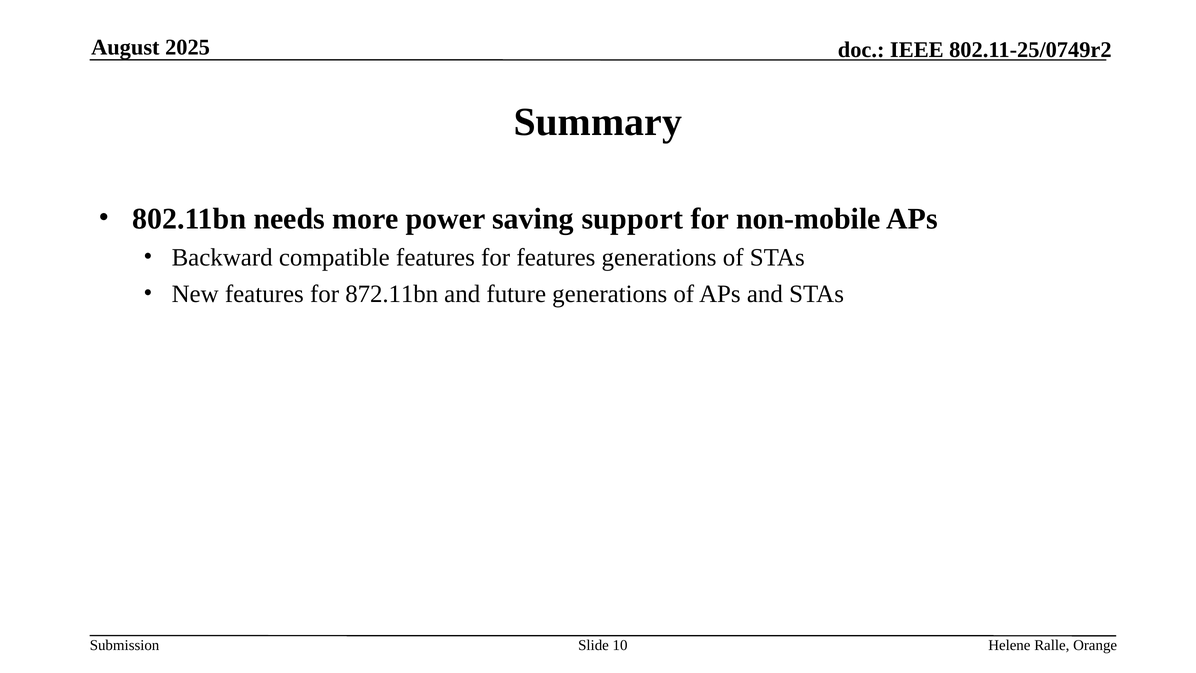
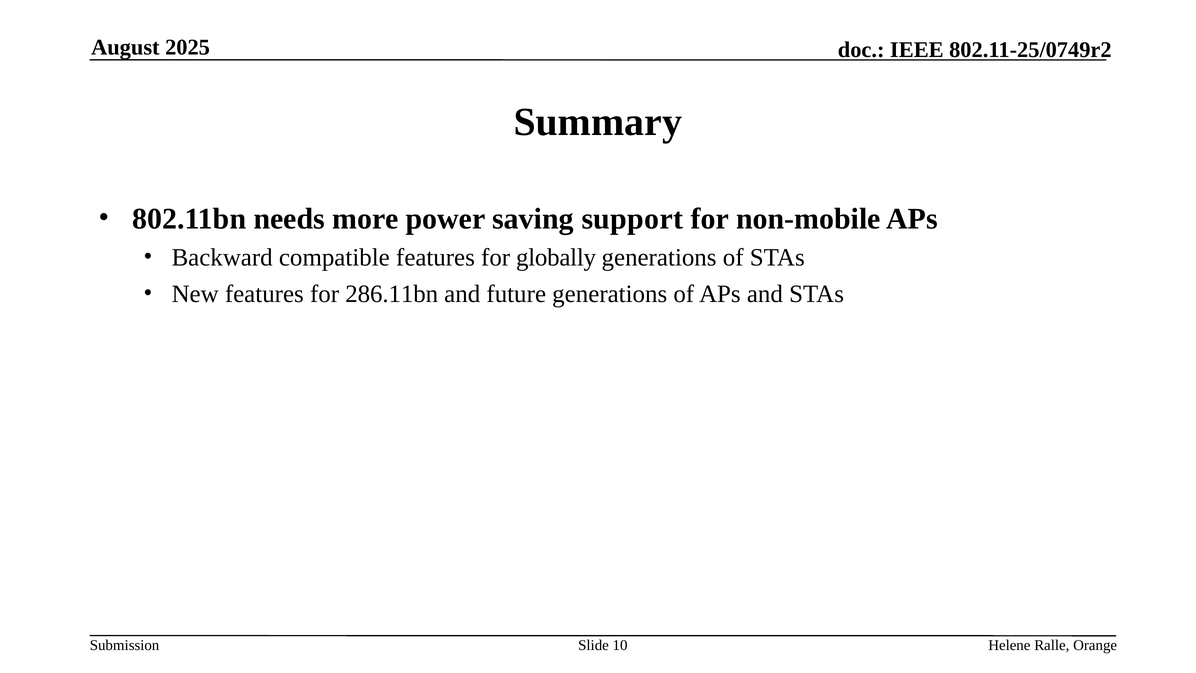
for features: features -> globally
872.11bn: 872.11bn -> 286.11bn
